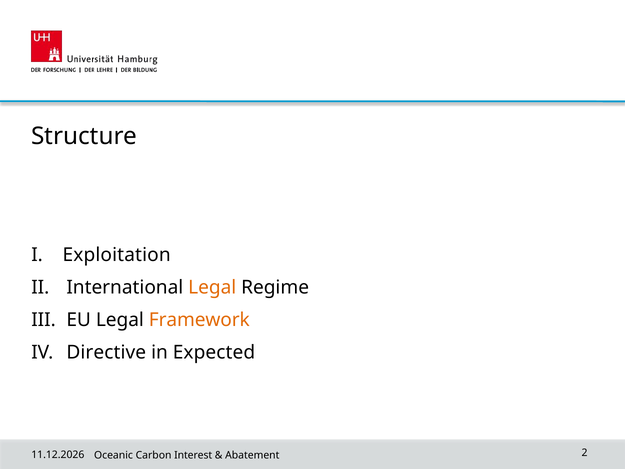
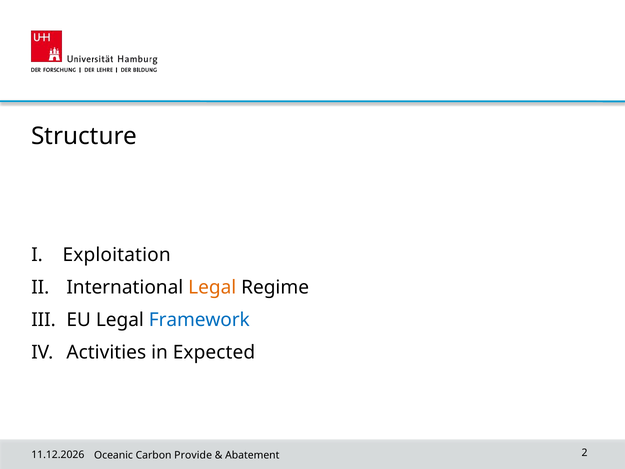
Framework colour: orange -> blue
Directive: Directive -> Activities
Interest: Interest -> Provide
